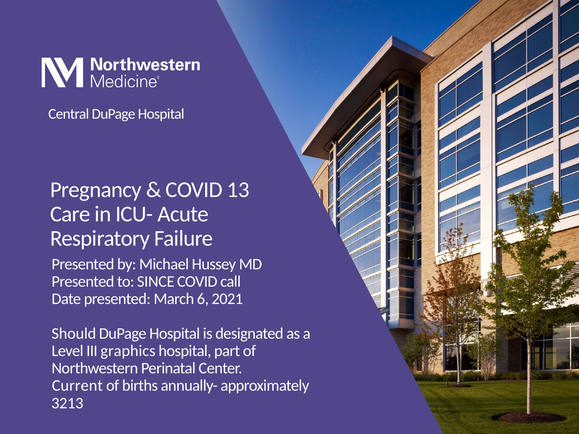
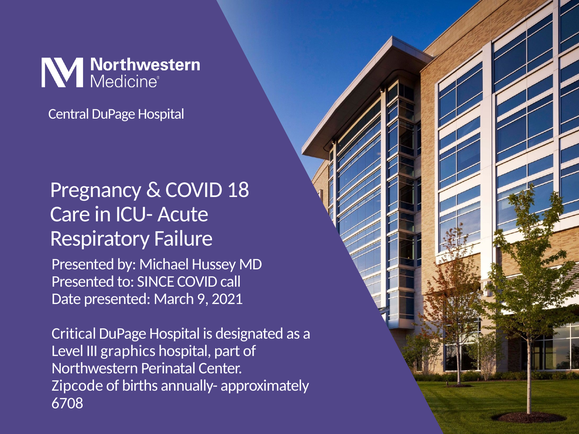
13: 13 -> 18
6: 6 -> 9
Should: Should -> Critical
Current: Current -> Zipcode
3213: 3213 -> 6708
